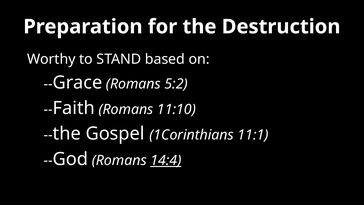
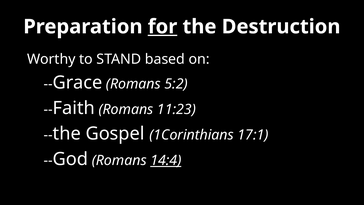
for underline: none -> present
11:10: 11:10 -> 11:23
11:1: 11:1 -> 17:1
